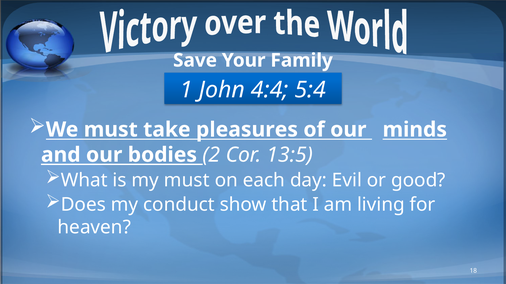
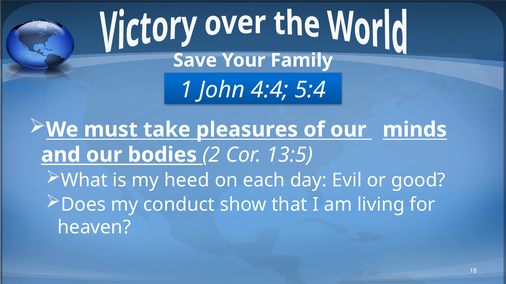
my must: must -> heed
